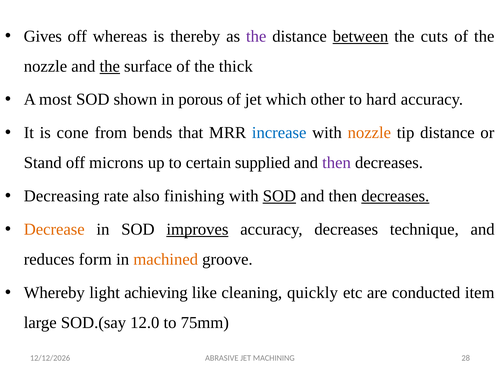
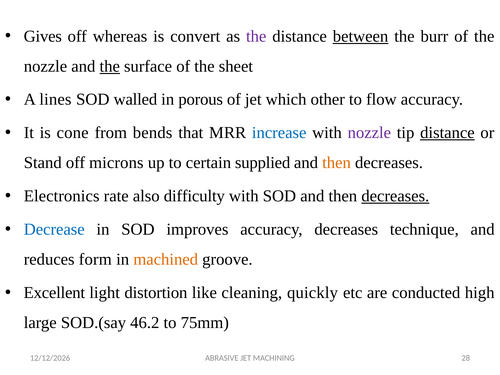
thereby: thereby -> convert
cuts: cuts -> burr
thick: thick -> sheet
most: most -> lines
shown: shown -> walled
hard: hard -> flow
nozzle at (369, 133) colour: orange -> purple
distance at (447, 133) underline: none -> present
then at (337, 163) colour: purple -> orange
Decreasing: Decreasing -> Electronics
finishing: finishing -> difficulty
SOD at (279, 196) underline: present -> none
Decrease colour: orange -> blue
improves underline: present -> none
Whereby: Whereby -> Excellent
achieving: achieving -> distortion
item: item -> high
12.0: 12.0 -> 46.2
